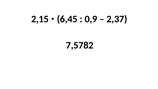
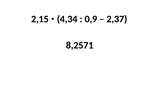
6,45: 6,45 -> 4,34
7,5782: 7,5782 -> 8,2571
